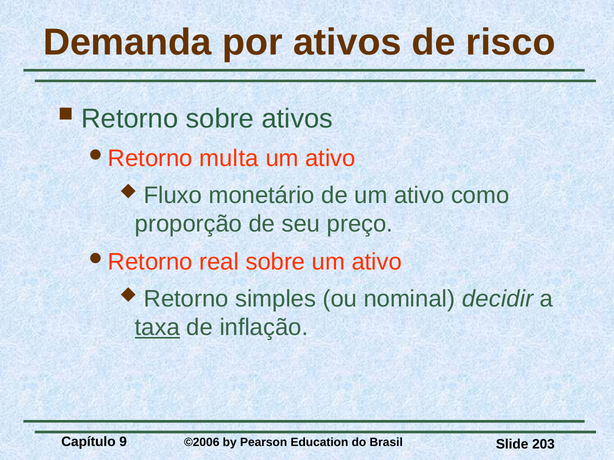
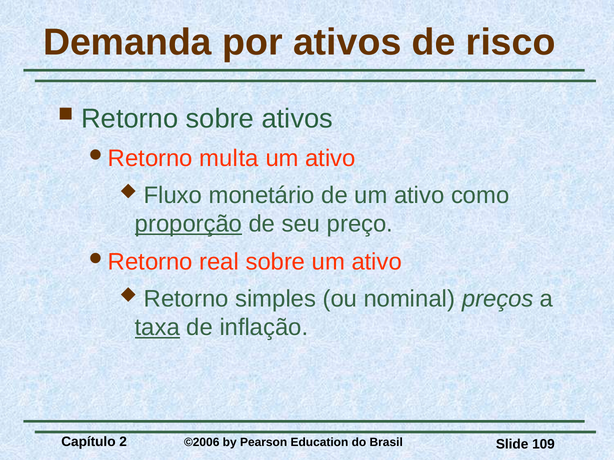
proporção underline: none -> present
decidir: decidir -> preços
9: 9 -> 2
203: 203 -> 109
